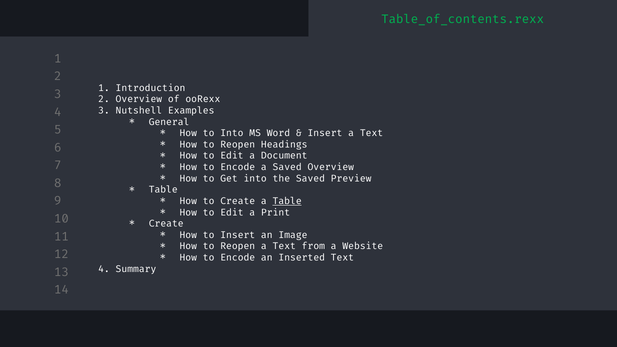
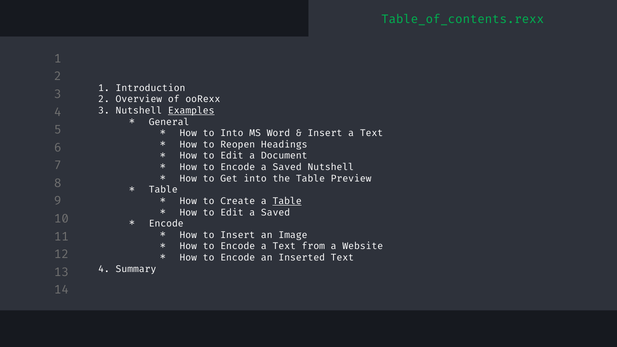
Examples underline: none -> present
Saved Overview: Overview -> Nutshell
the Saved: Saved -> Table
Edit a Print: Print -> Saved
Create at (166, 224): Create -> Encode
Reopen at (238, 246): Reopen -> Encode
